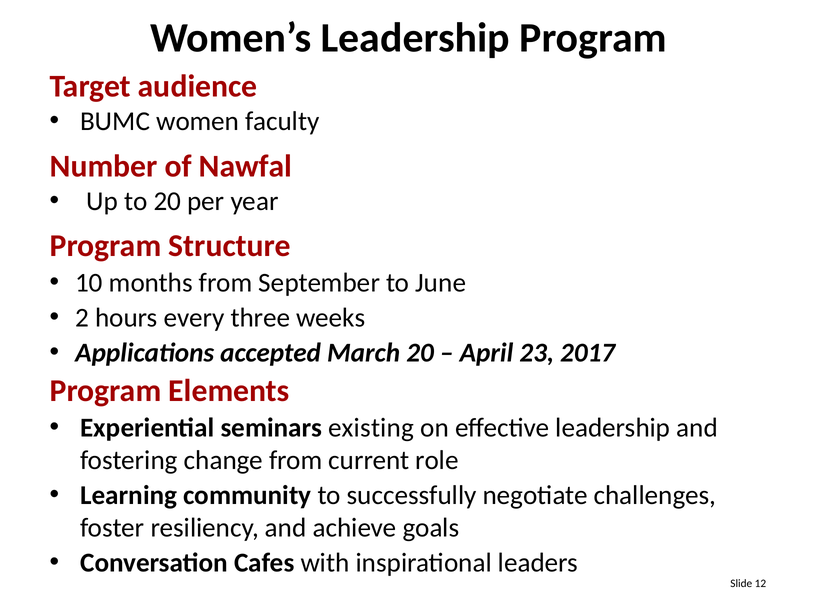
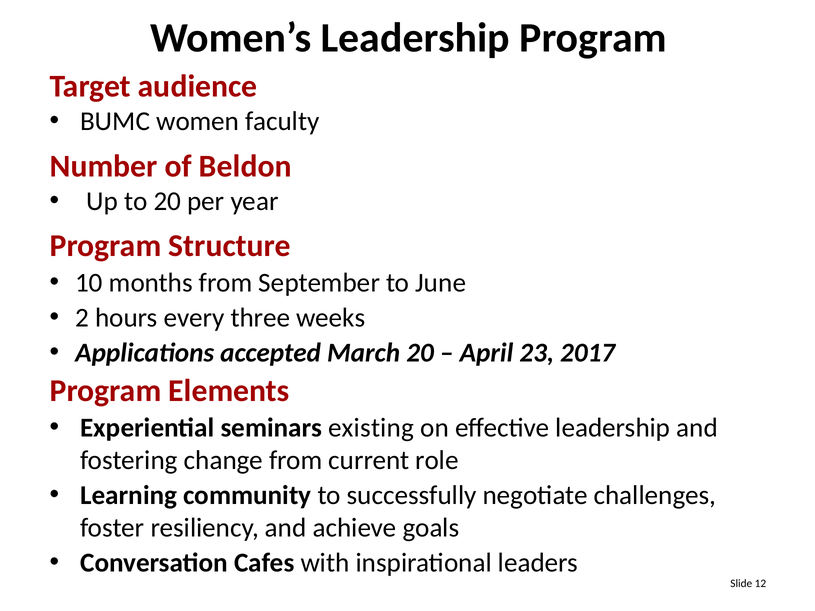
Nawfal: Nawfal -> Beldon
